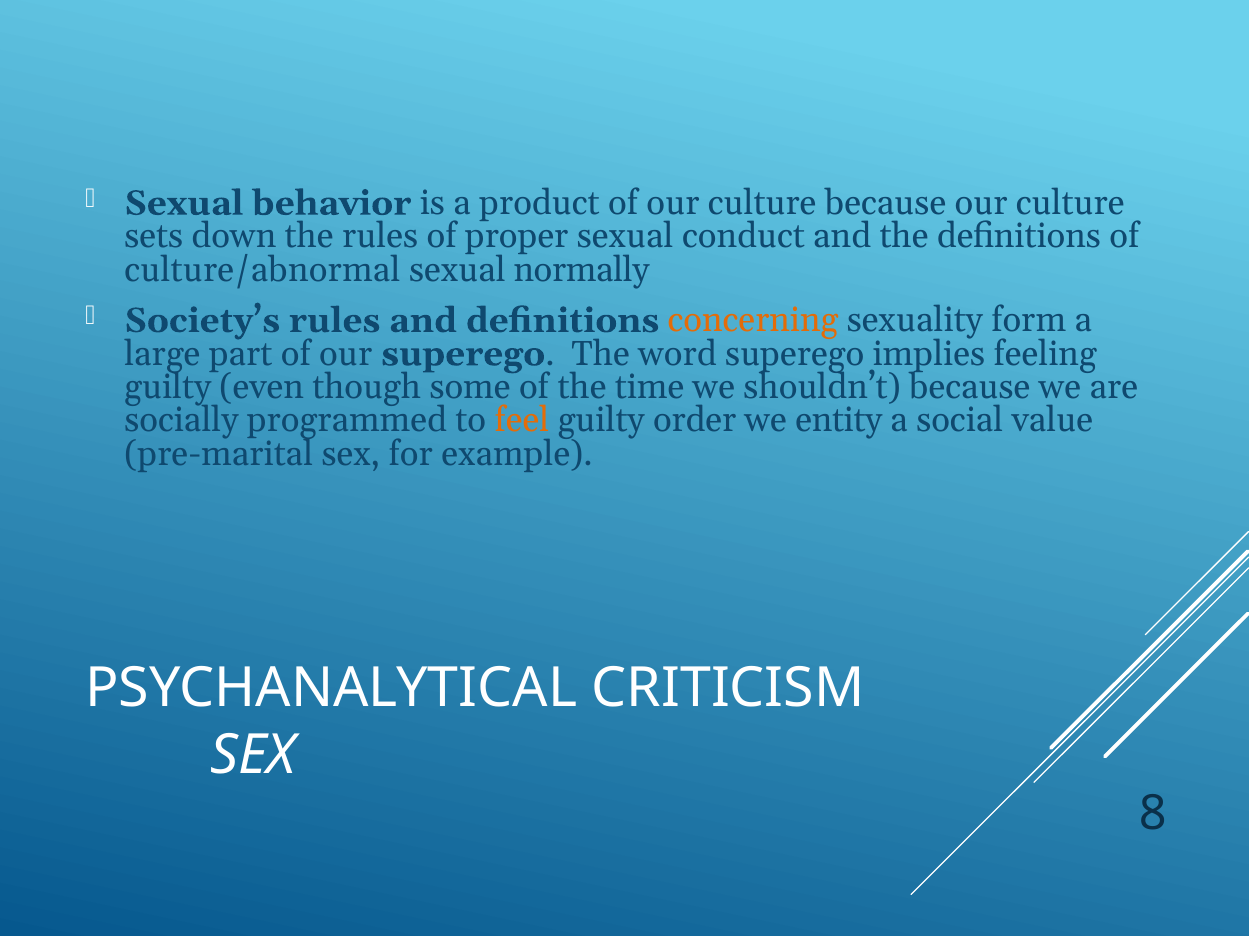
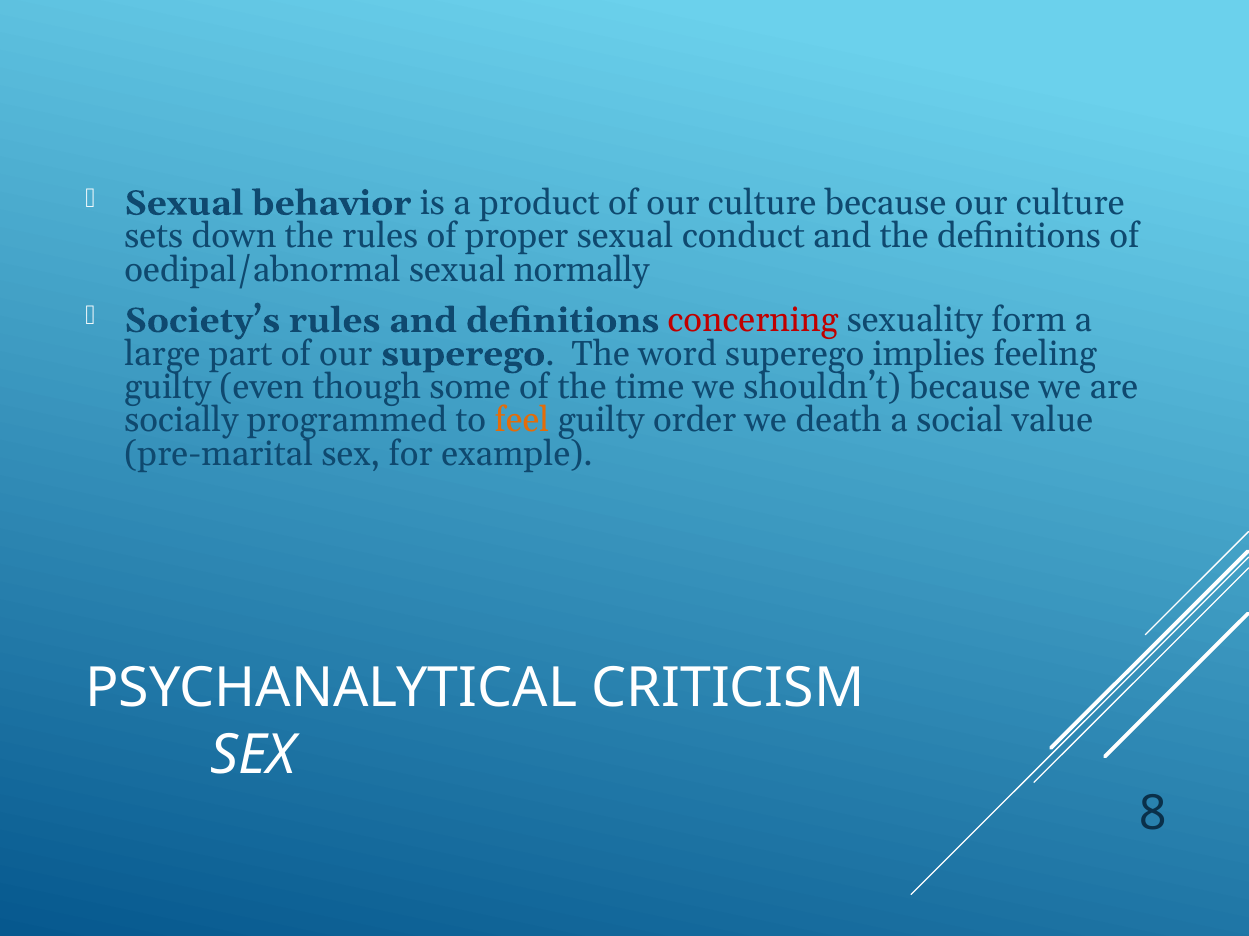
culture/abnormal: culture/abnormal -> oedipal/abnormal
concerning colour: orange -> red
entity: entity -> death
